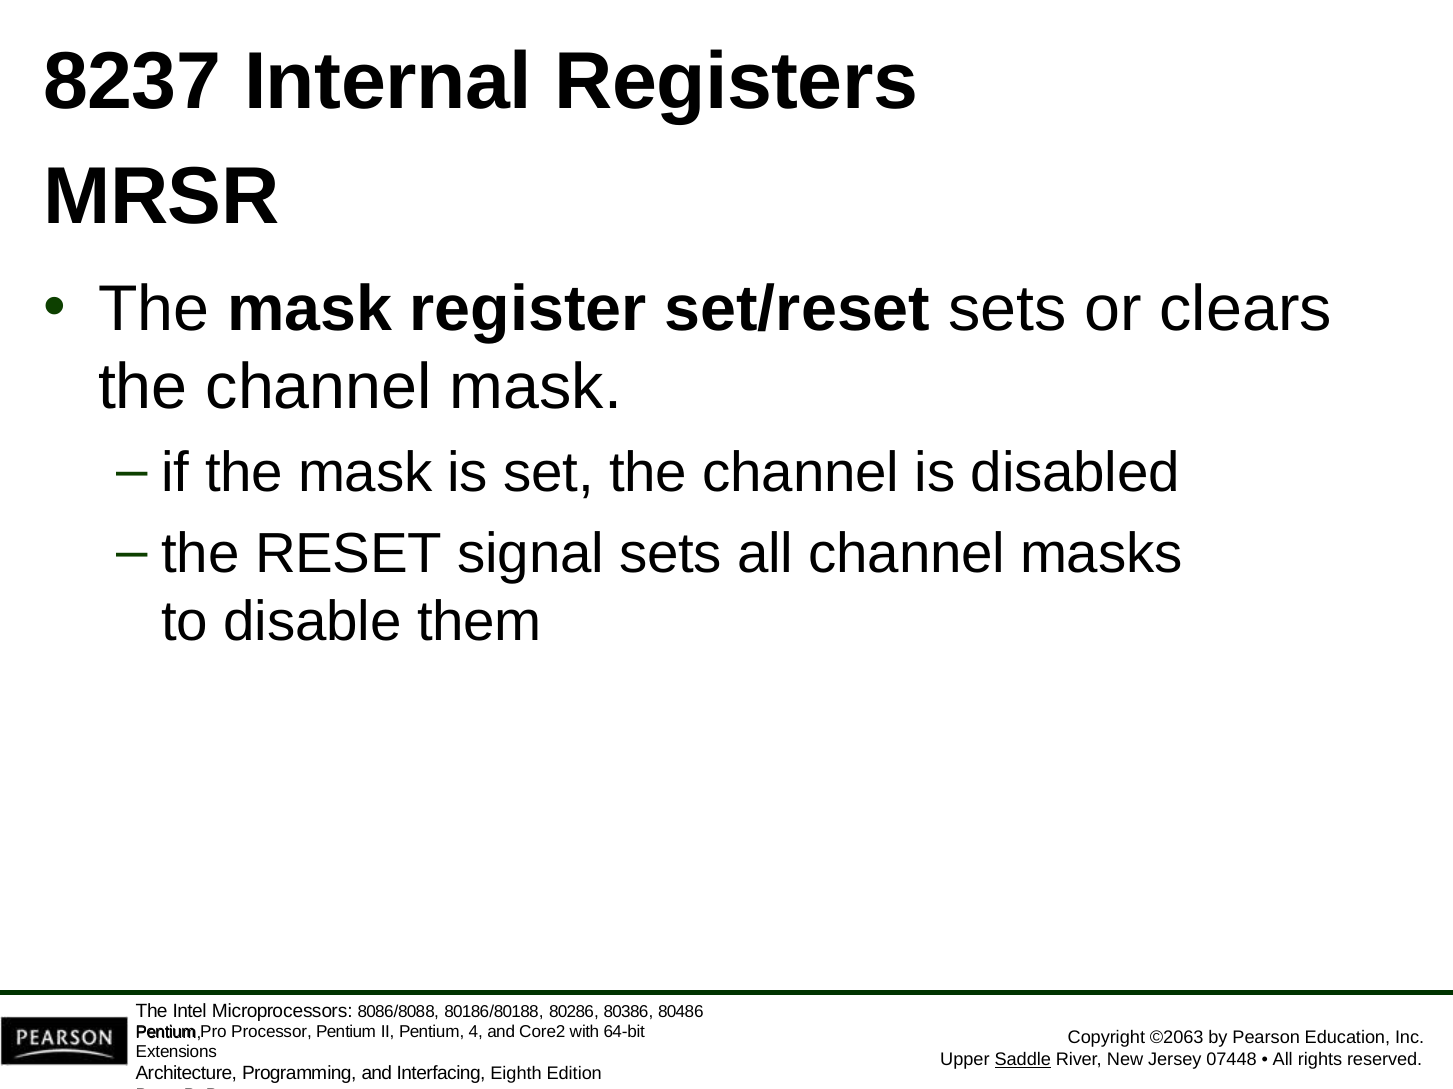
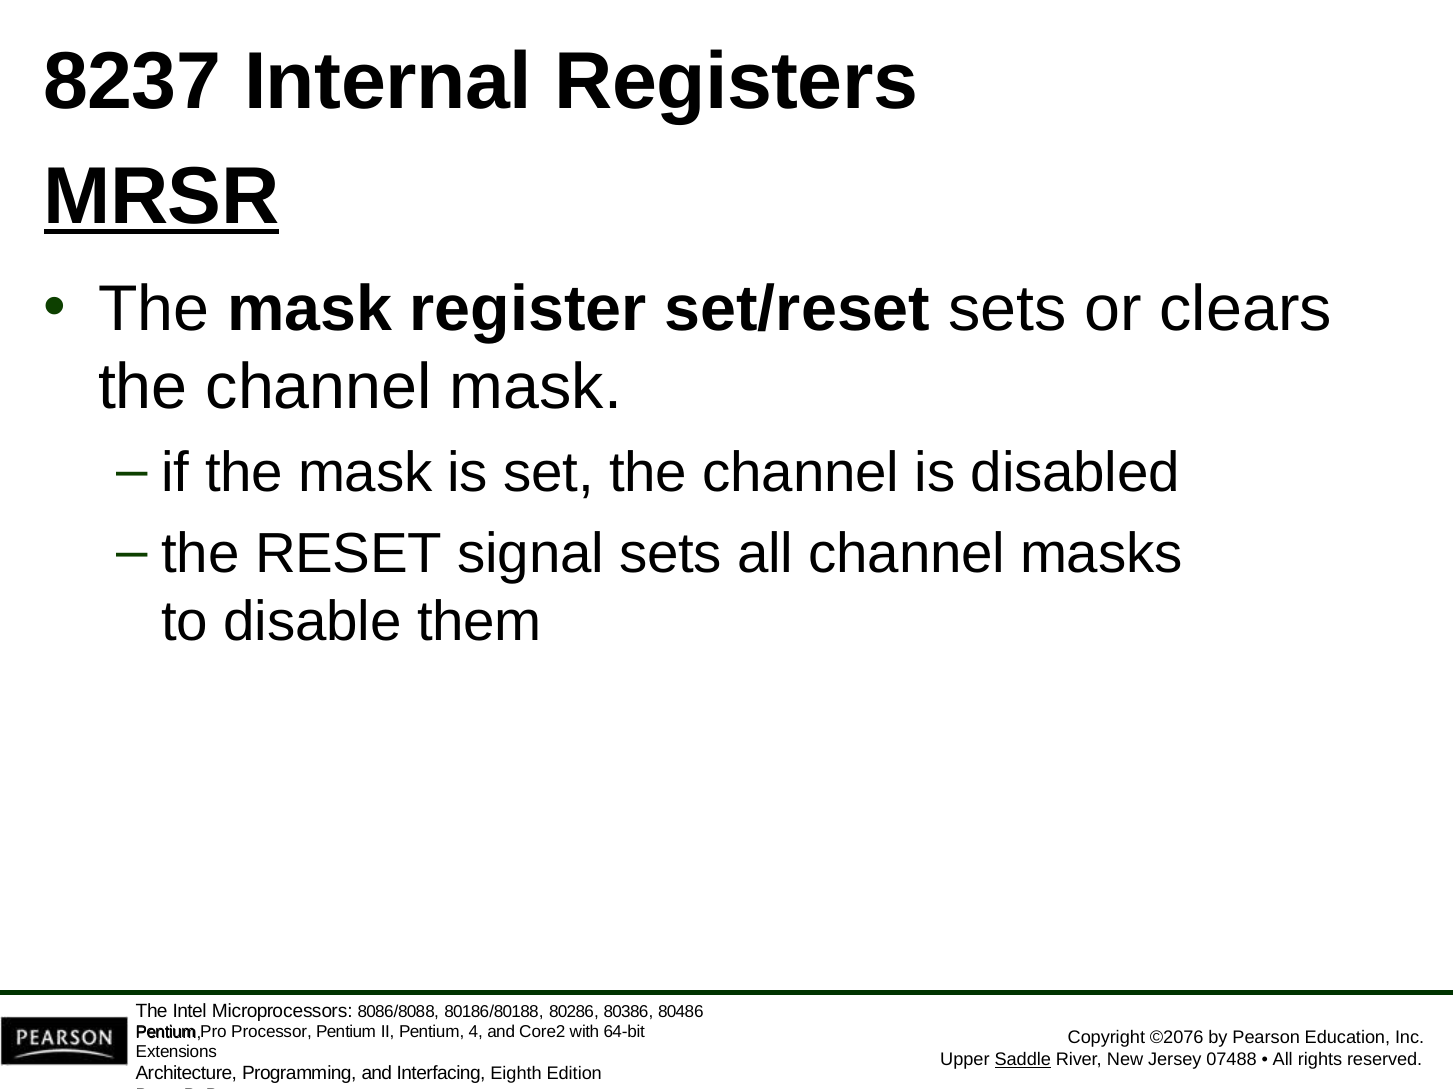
MRSR underline: none -> present
©2063: ©2063 -> ©2076
07448: 07448 -> 07488
